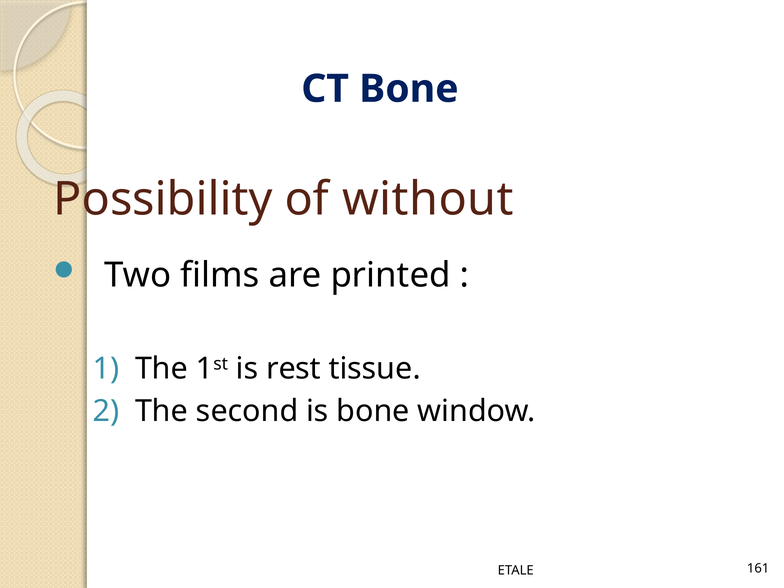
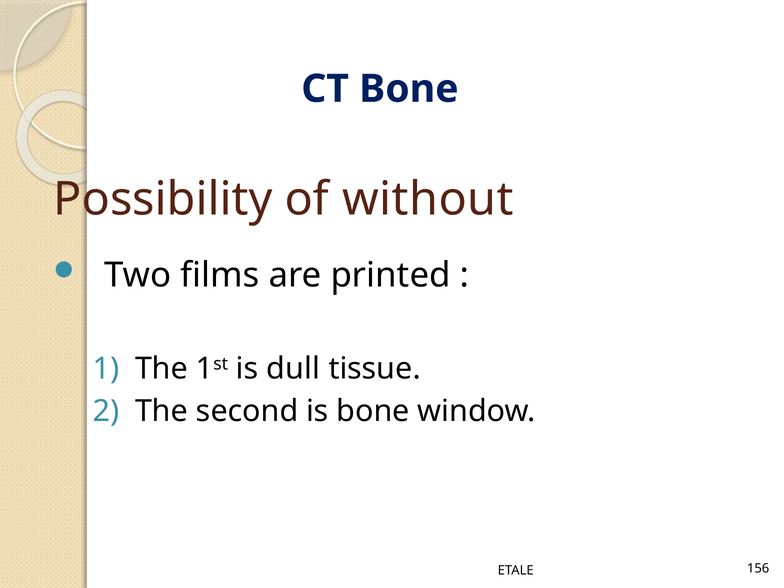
rest: rest -> dull
161: 161 -> 156
